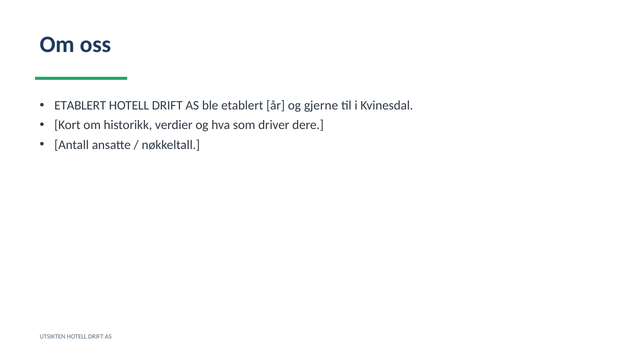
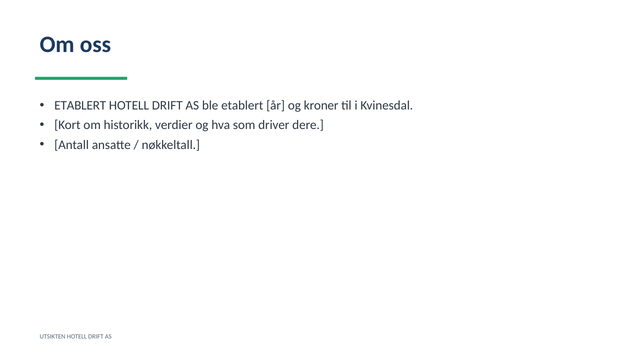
gjerne: gjerne -> kroner
